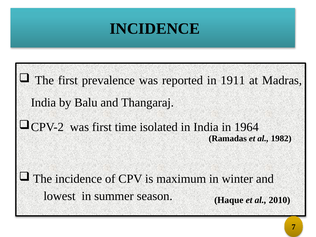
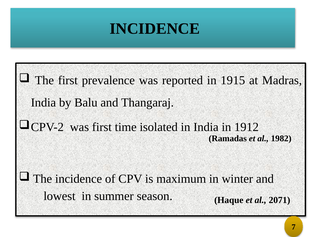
1911: 1911 -> 1915
1964: 1964 -> 1912
2010: 2010 -> 2071
